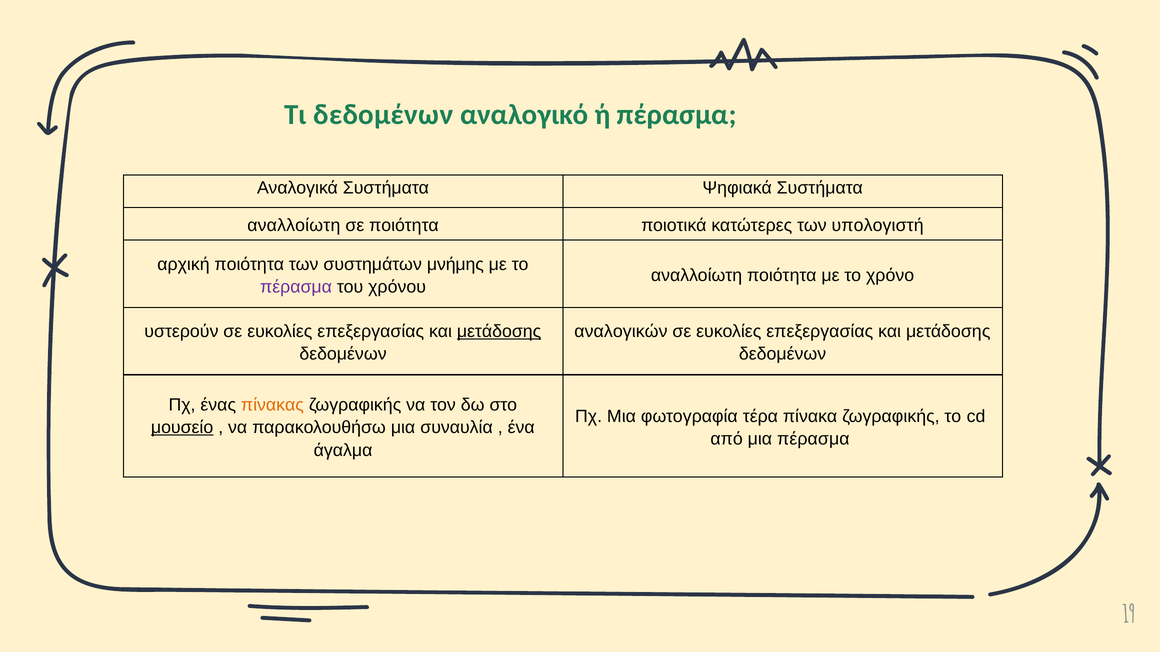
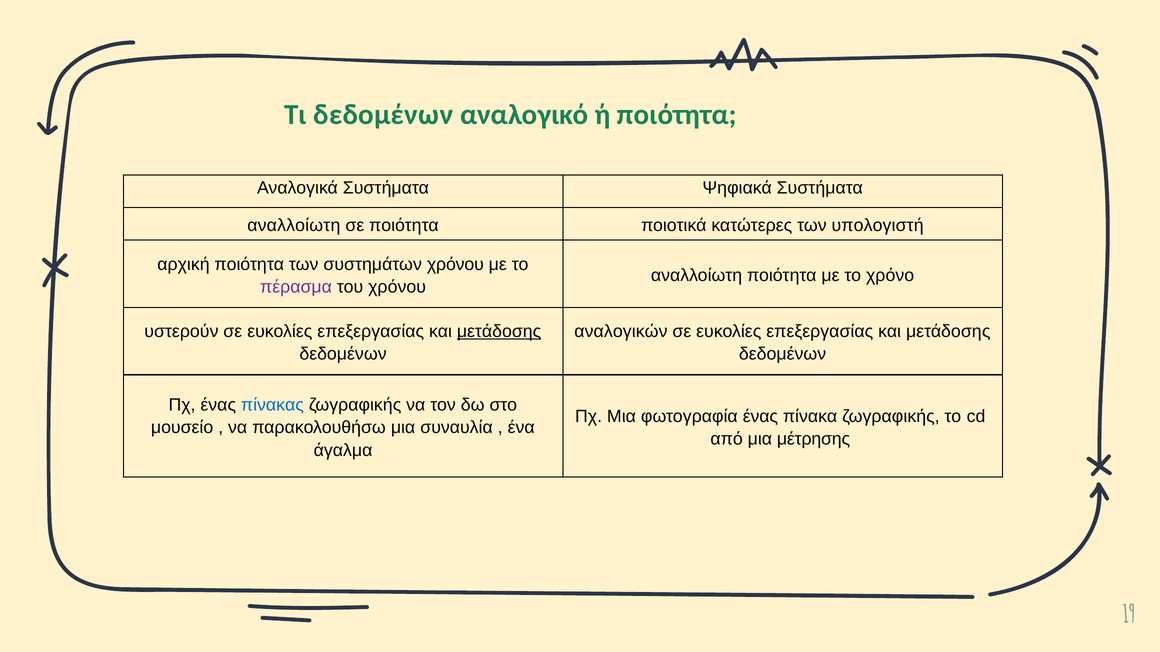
ή πέρασμα: πέρασμα -> ποιότητα
συστημάτων μνήμης: μνήμης -> χρόνου
πίνακας colour: orange -> blue
φωτογραφία τέρα: τέρα -> ένας
μουσείο underline: present -> none
μια πέρασμα: πέρασμα -> μέτρησης
